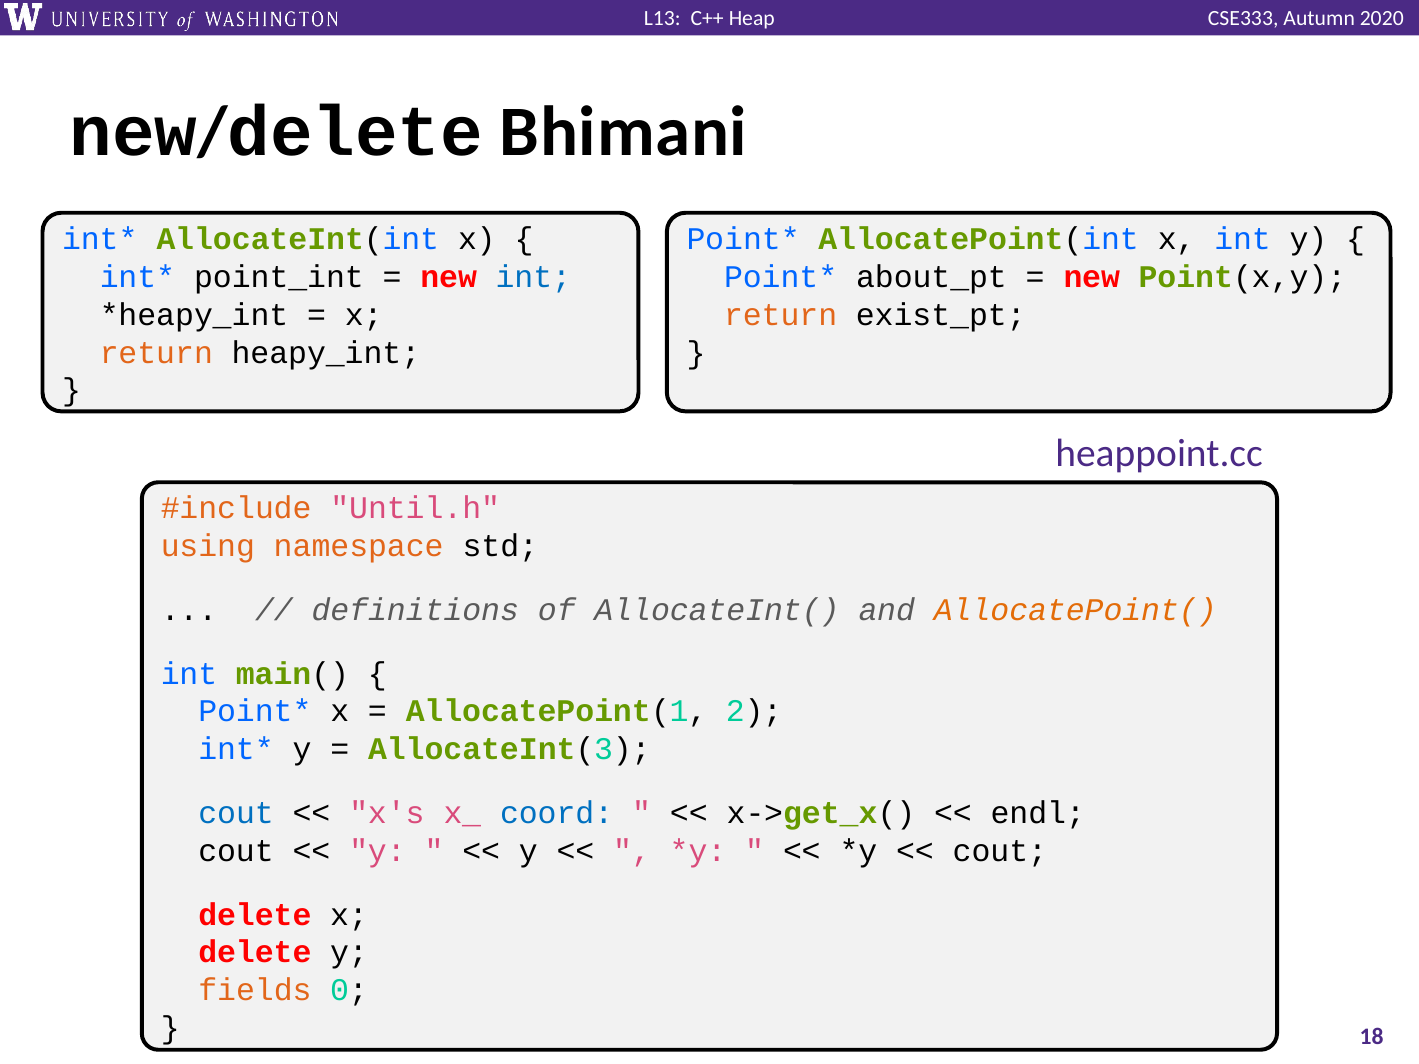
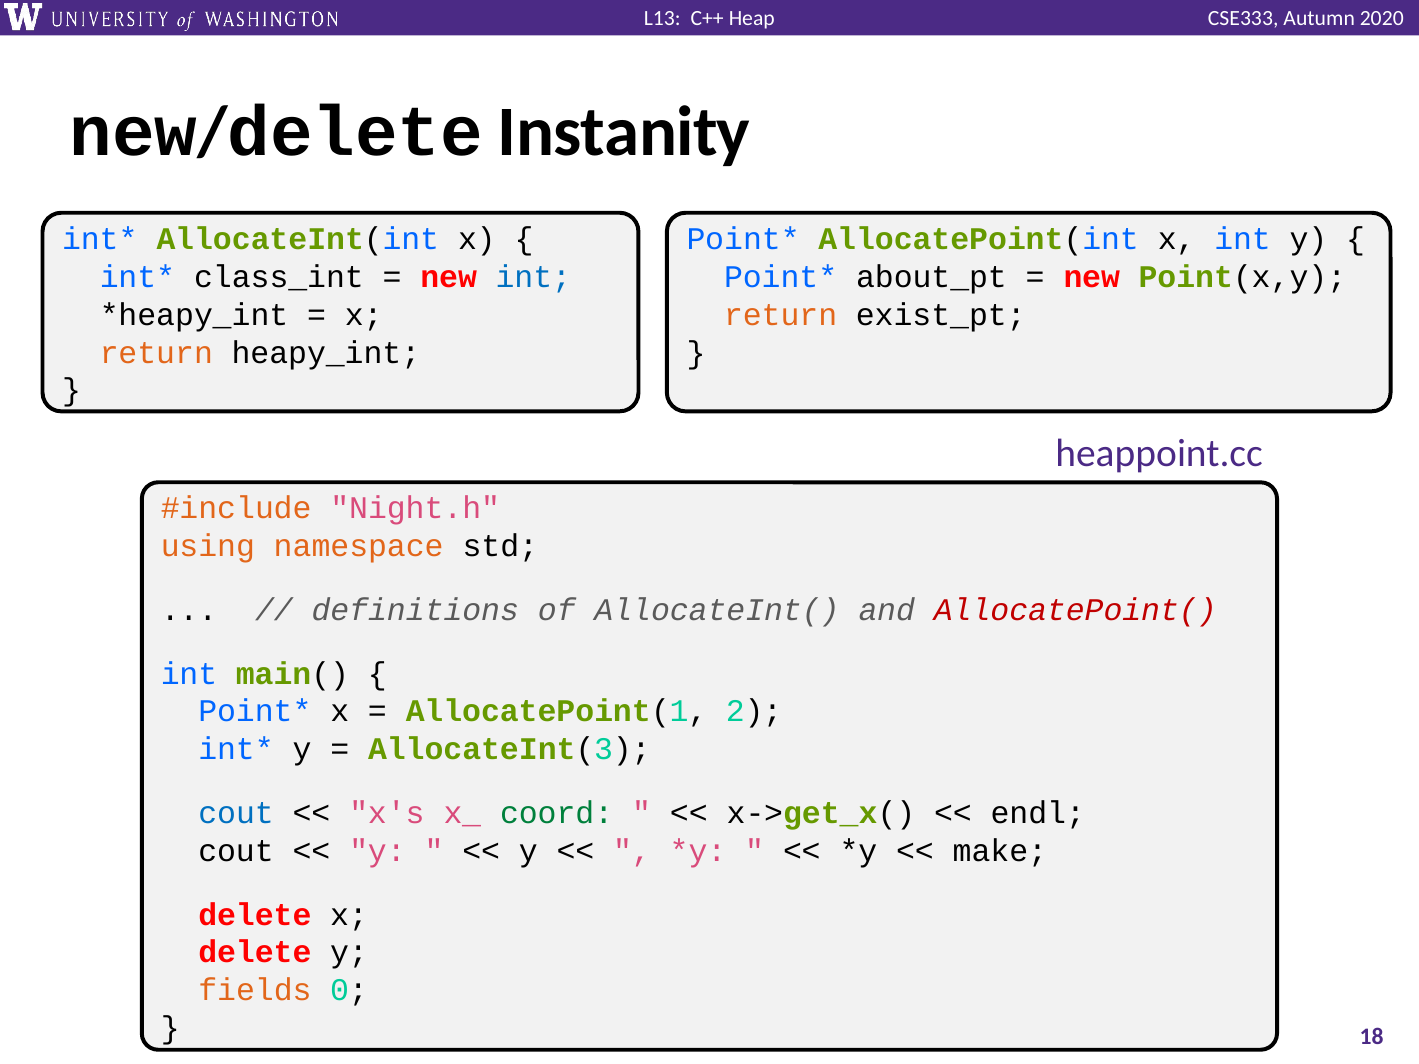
Bhimani: Bhimani -> Instanity
point_int: point_int -> class_int
Until.h: Until.h -> Night.h
AllocatePoint( colour: orange -> red
coord colour: blue -> green
cout at (1000, 851): cout -> make
